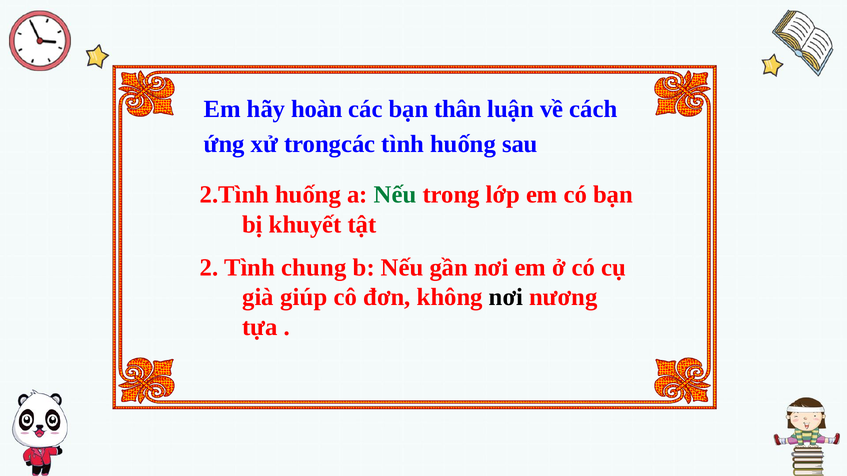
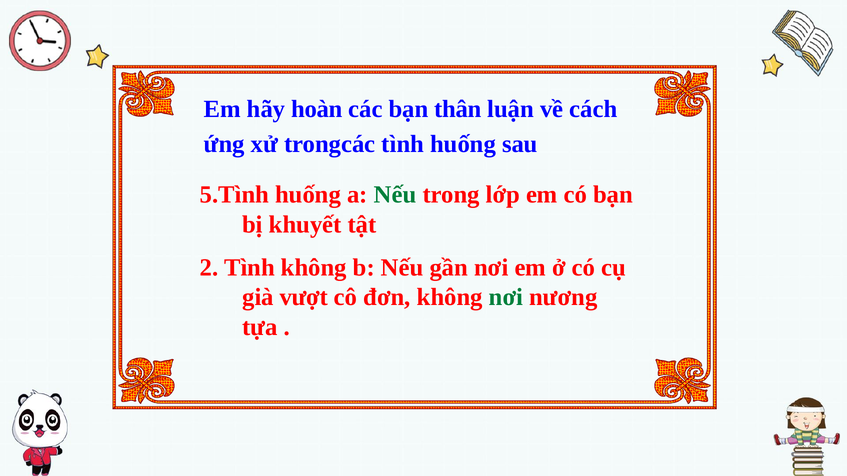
2.Tình: 2.Tình -> 5.Tình
Tình chung: chung -> không
giúp: giúp -> vượt
nơi at (506, 298) colour: black -> green
